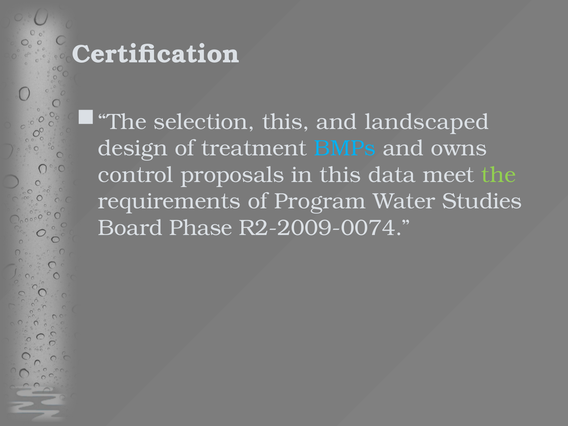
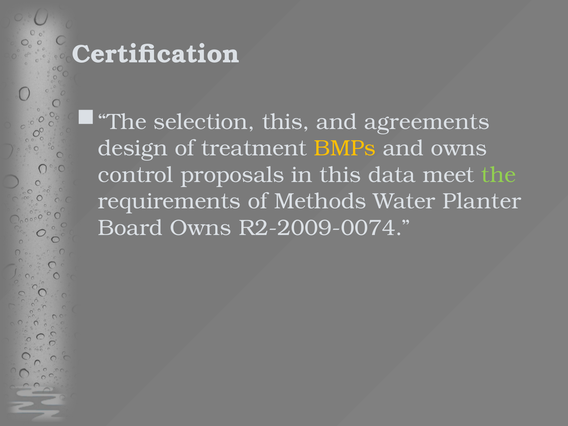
landscaped: landscaped -> agreements
BMPs colour: light blue -> yellow
Program: Program -> Methods
Studies: Studies -> Planter
Board Phase: Phase -> Owns
